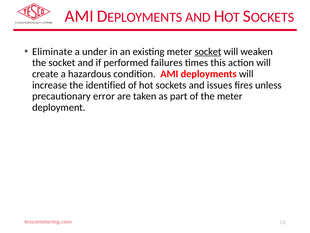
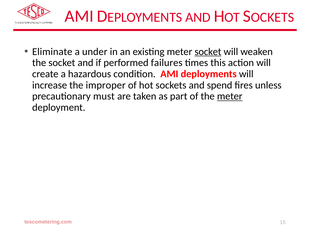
identified: identified -> improper
issues: issues -> spend
error: error -> must
meter at (230, 96) underline: none -> present
